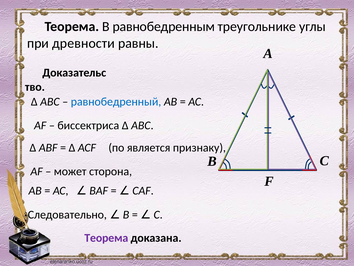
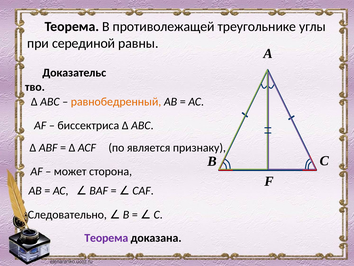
равнобедренным: равнобедренным -> противолежащей
древности: древности -> серединой
равнобедренный colour: blue -> orange
